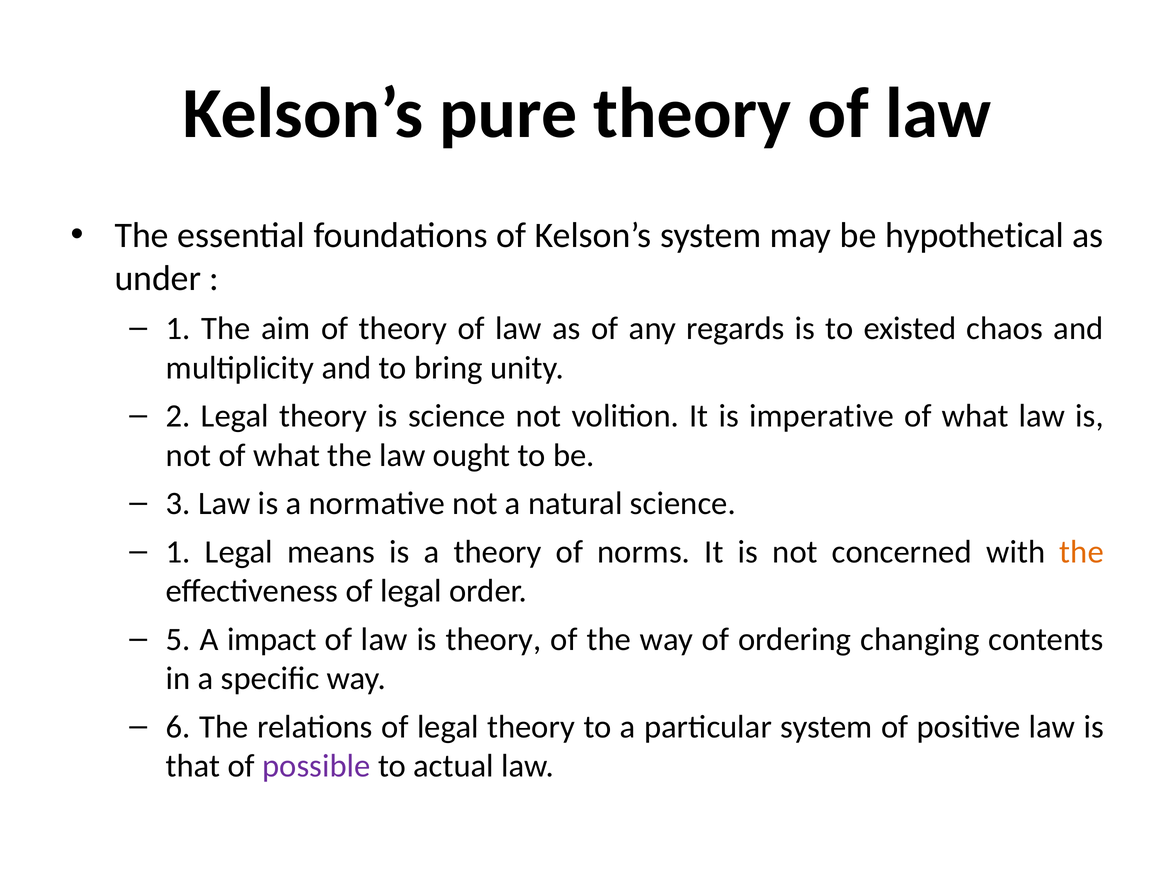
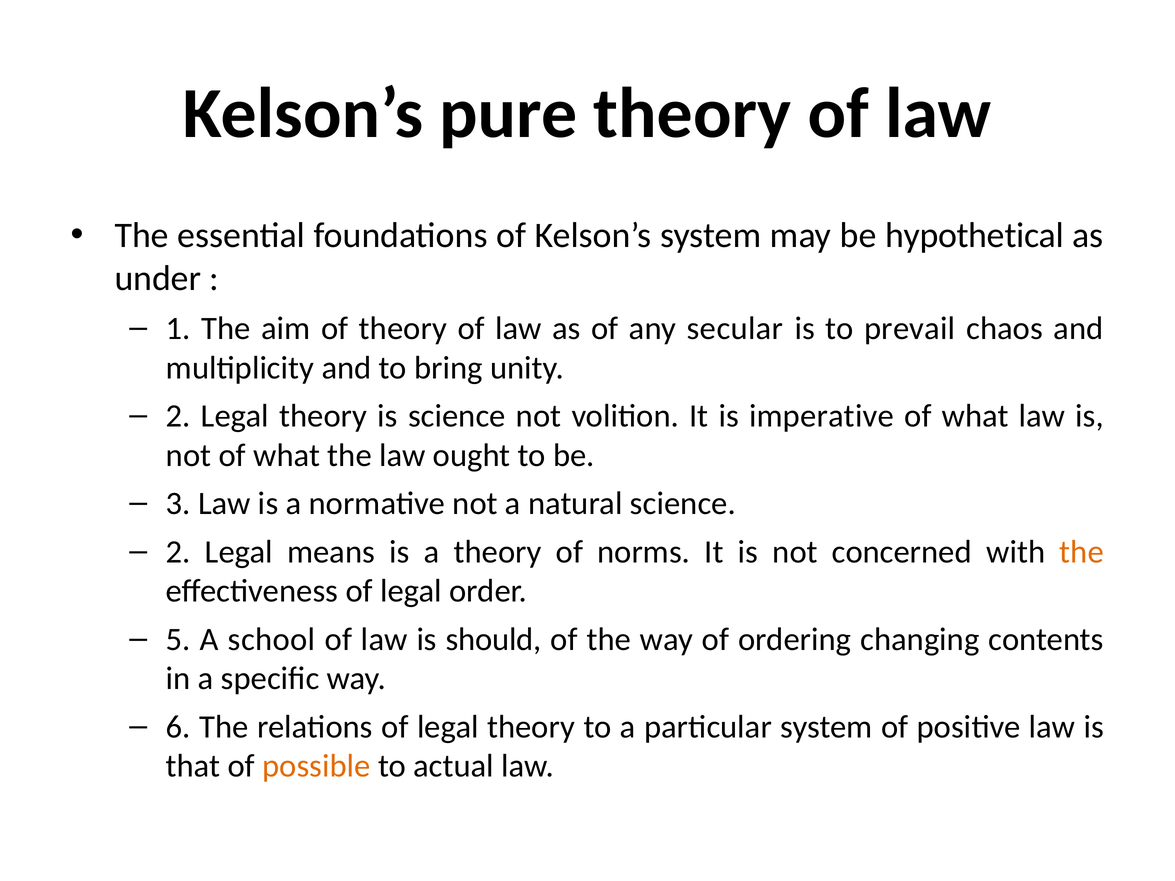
regards: regards -> secular
existed: existed -> prevail
1 at (178, 552): 1 -> 2
impact: impact -> school
is theory: theory -> should
possible colour: purple -> orange
